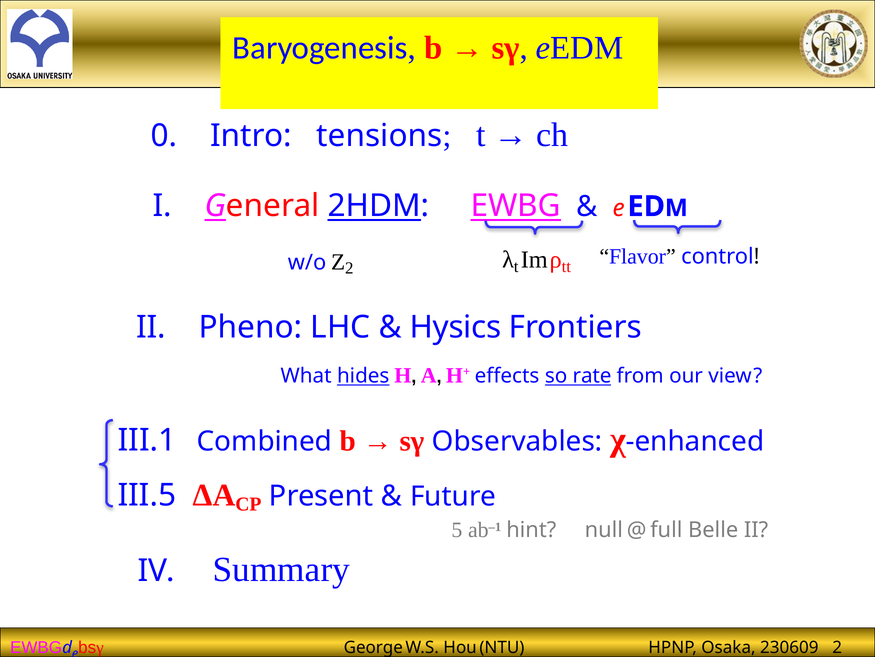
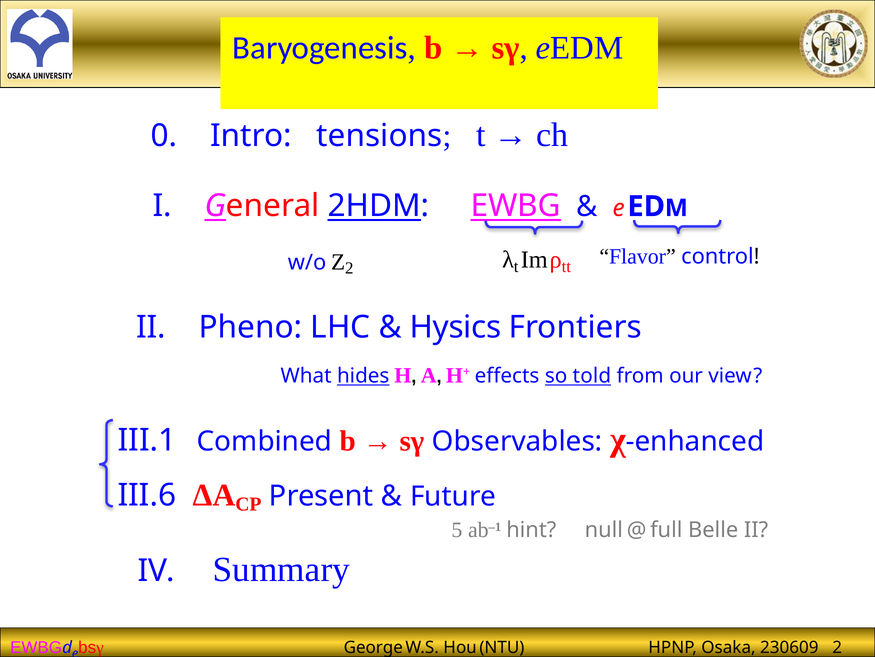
rate: rate -> told
III.5: III.5 -> III.6
